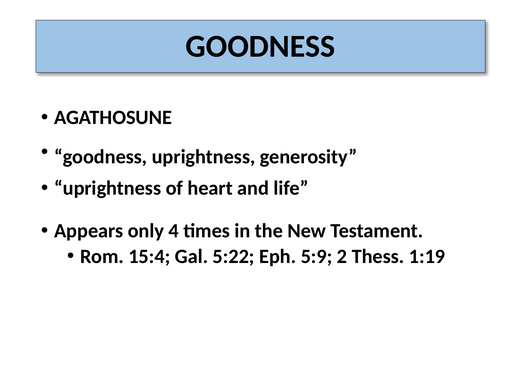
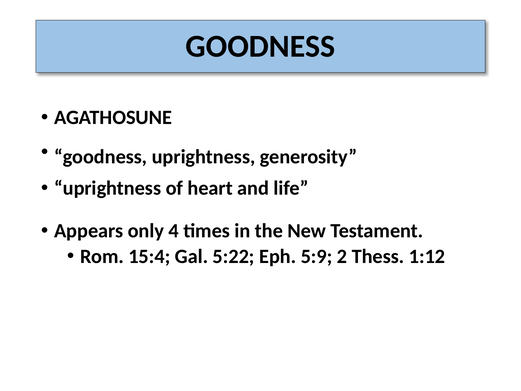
1:19: 1:19 -> 1:12
